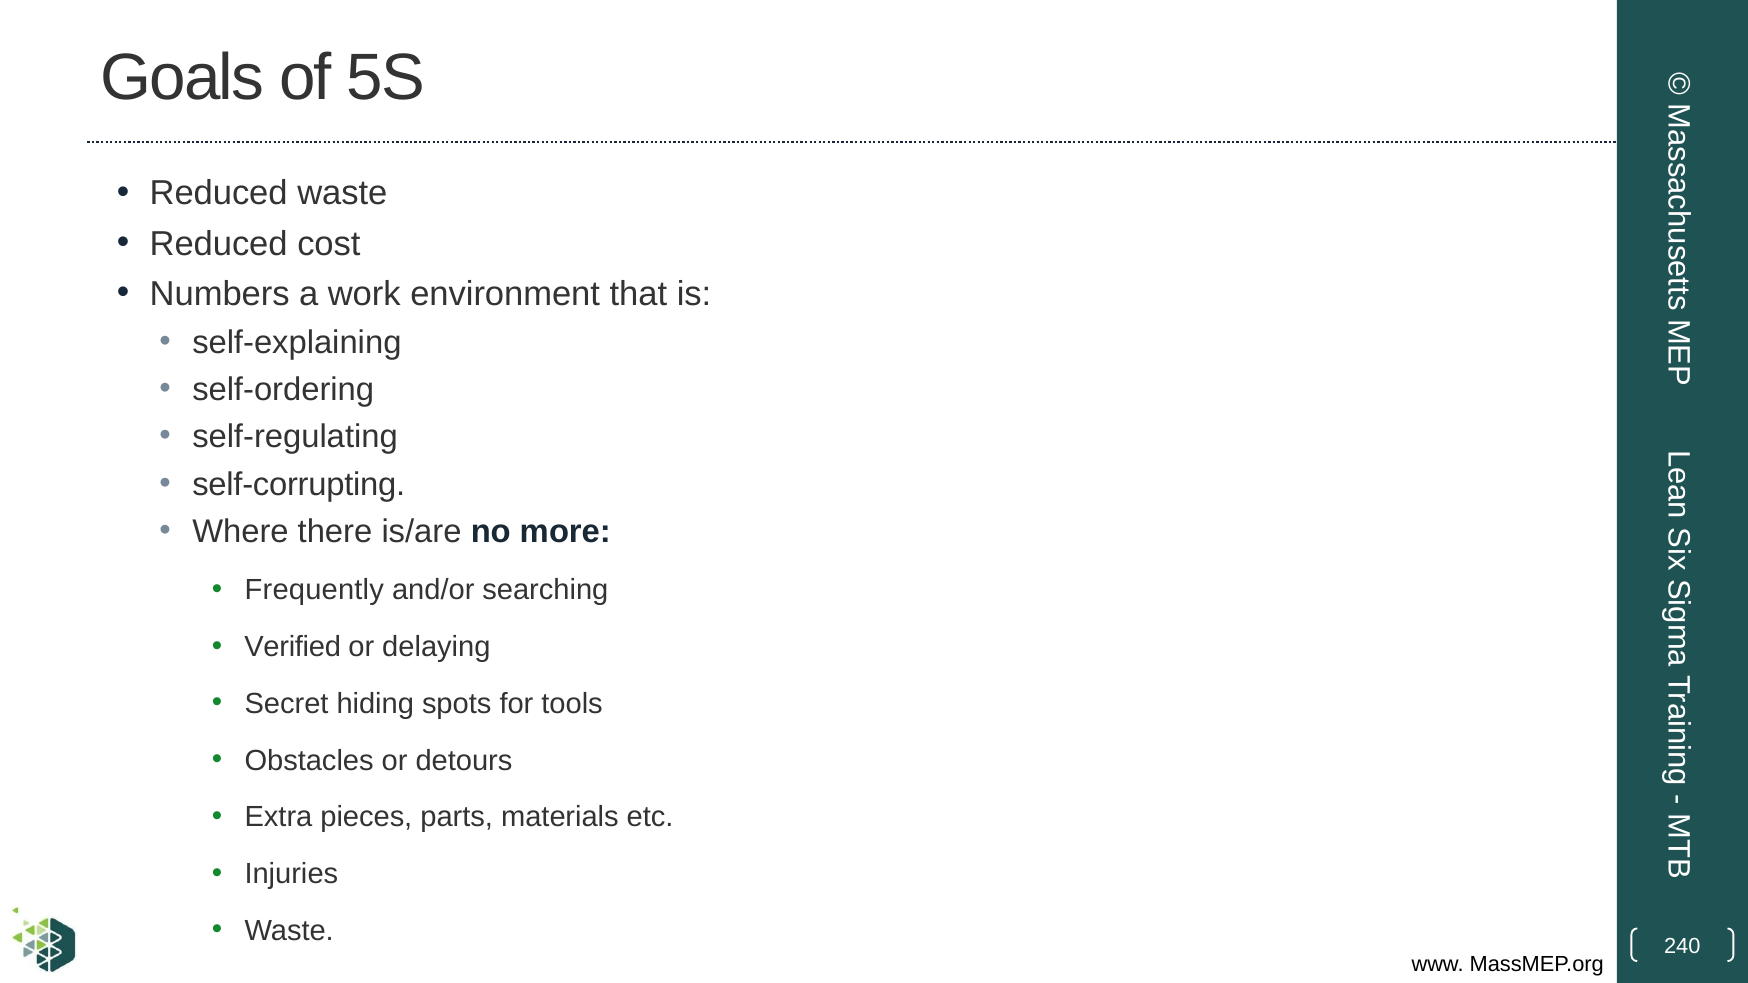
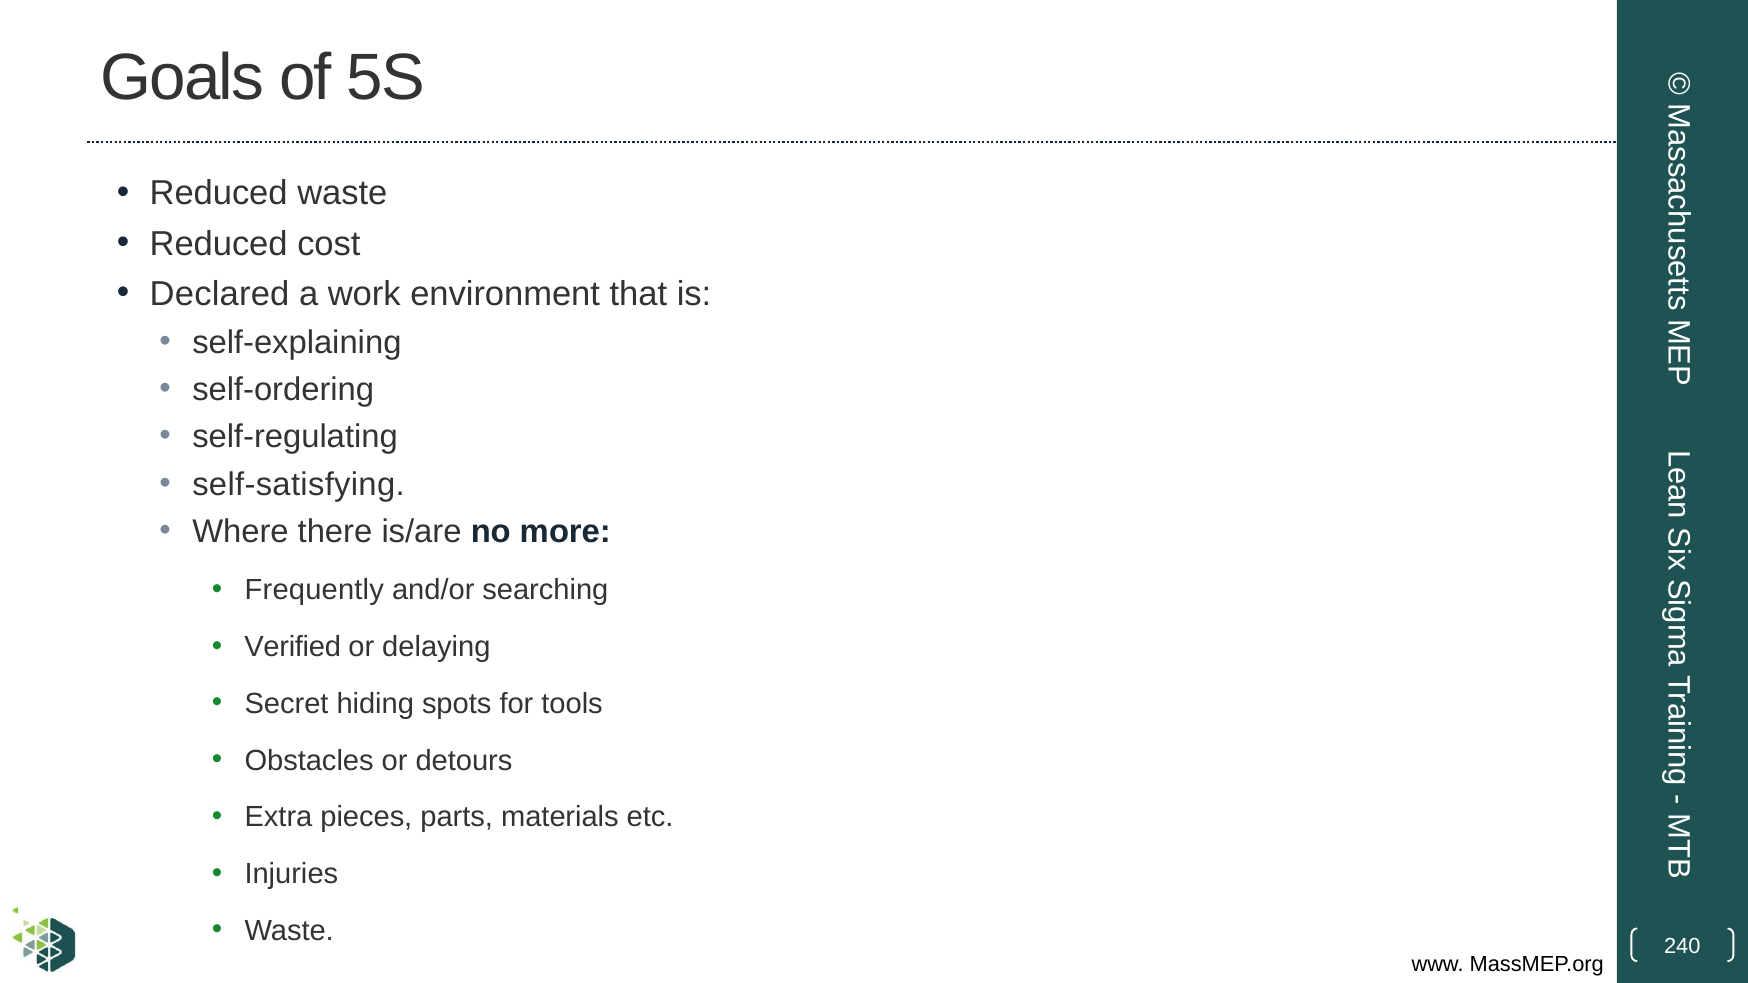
Numbers: Numbers -> Declared
self-corrupting: self-corrupting -> self-satisfying
